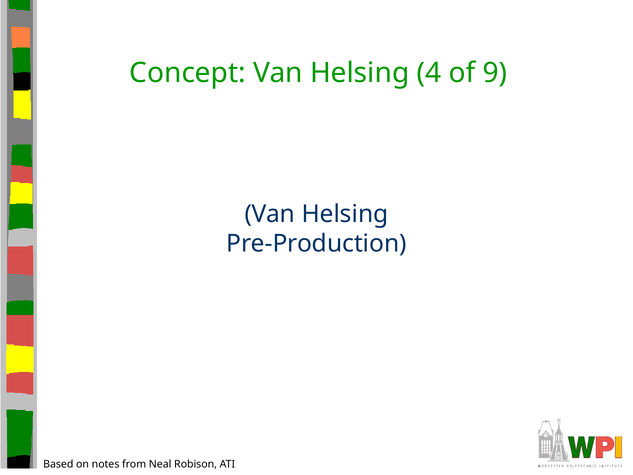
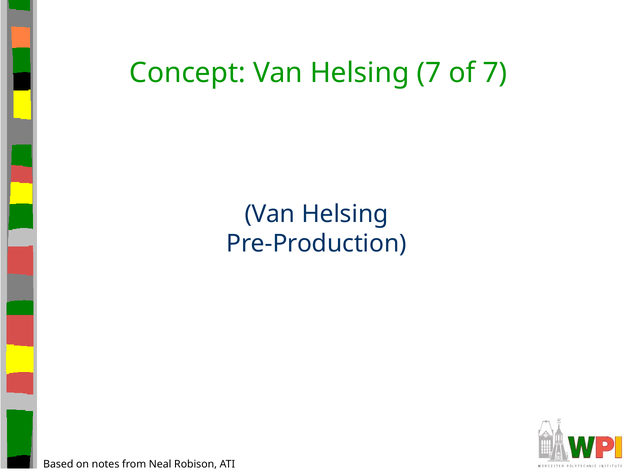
Helsing 4: 4 -> 7
of 9: 9 -> 7
